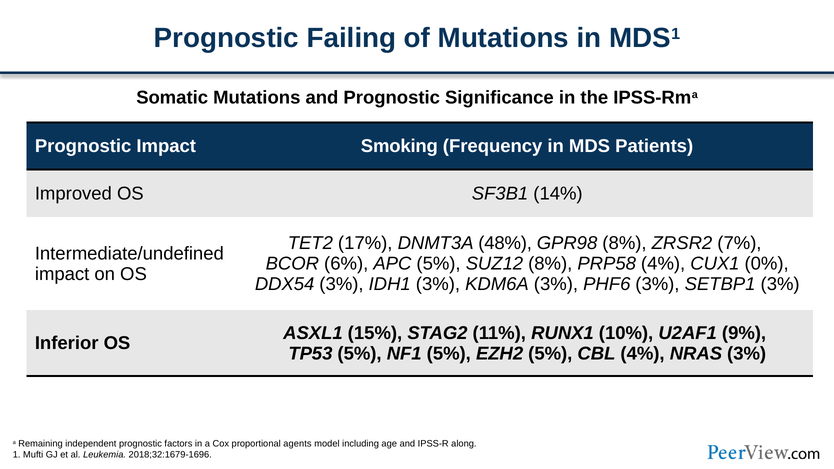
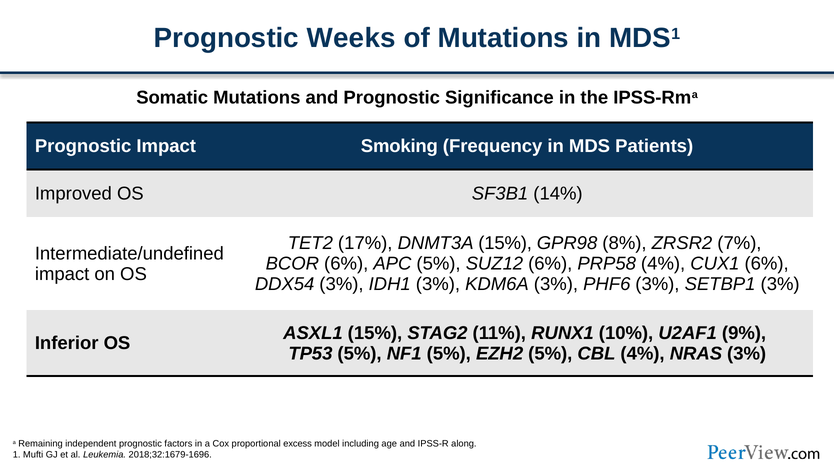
Failing: Failing -> Weeks
DNMT3A 48%: 48% -> 15%
SUZ12 8%: 8% -> 6%
CUX1 0%: 0% -> 6%
agents: agents -> excess
